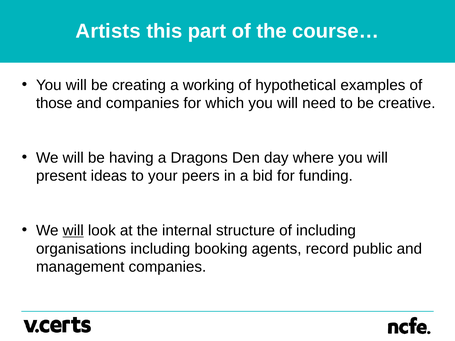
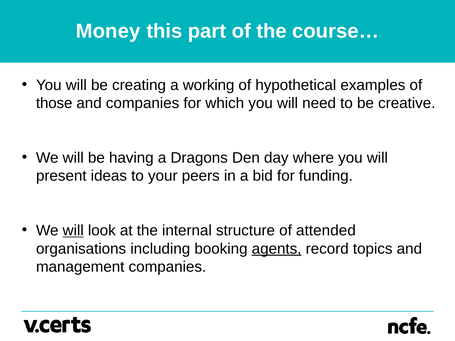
Artists: Artists -> Money
of including: including -> attended
agents underline: none -> present
public: public -> topics
